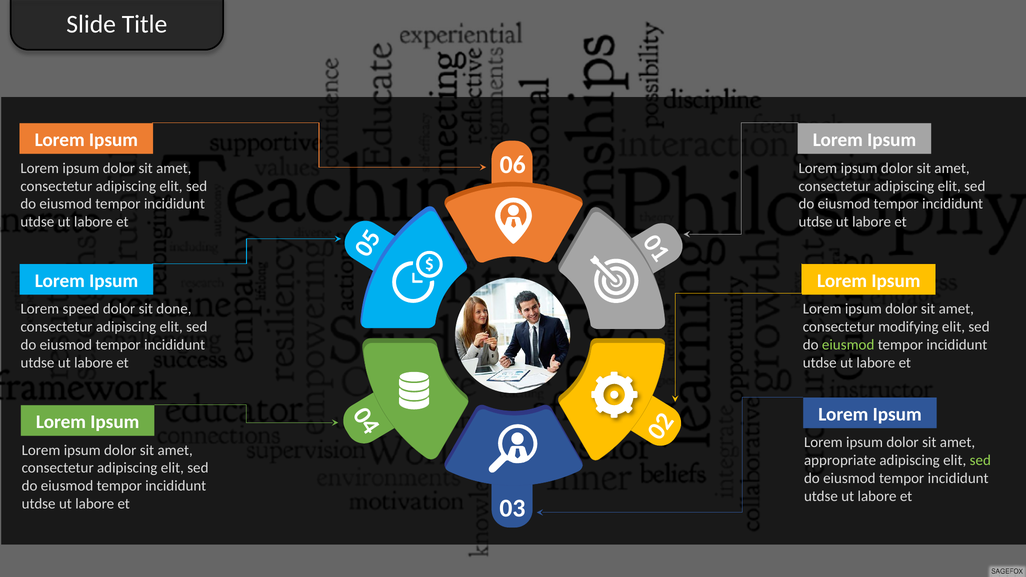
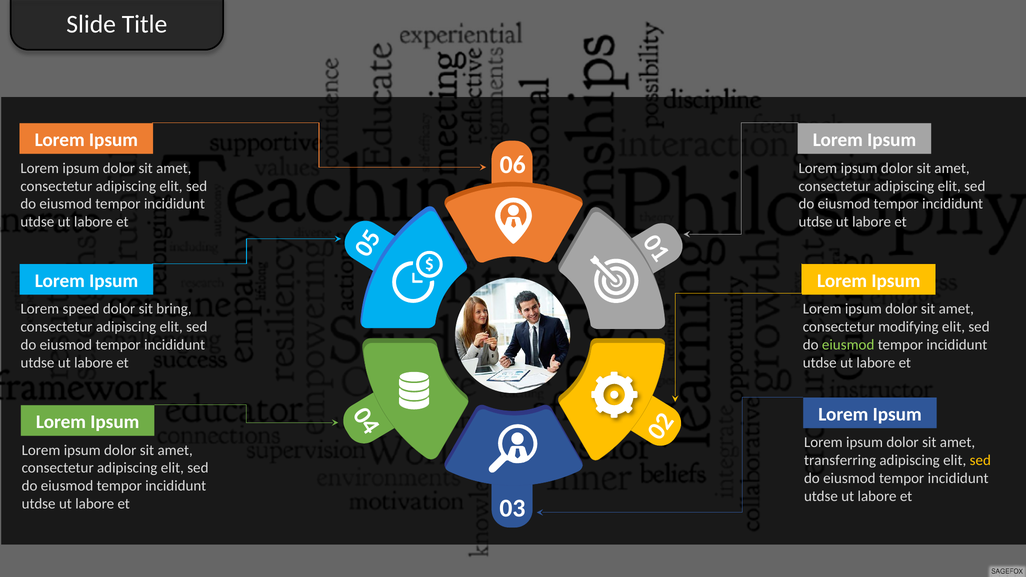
done: done -> bring
appropriate: appropriate -> transferring
sed at (980, 461) colour: light green -> yellow
